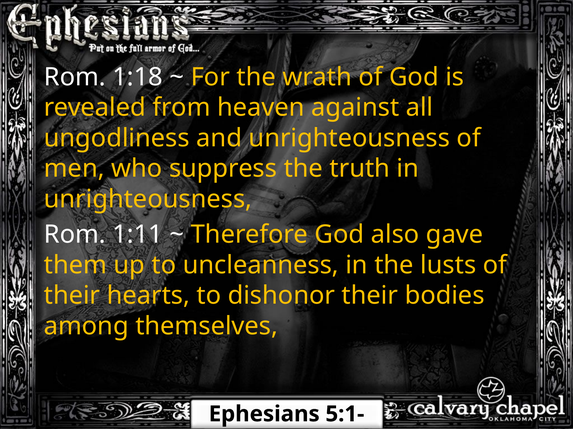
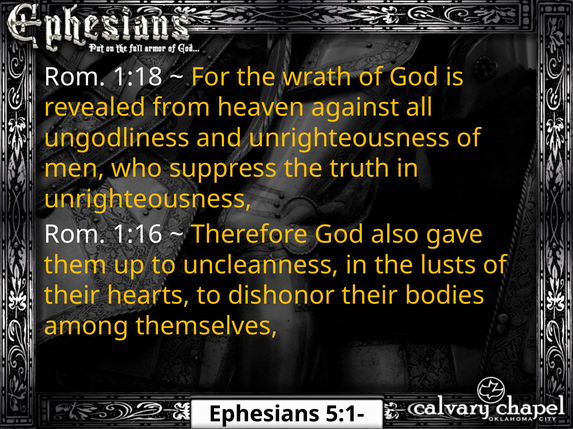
1:11: 1:11 -> 1:16
